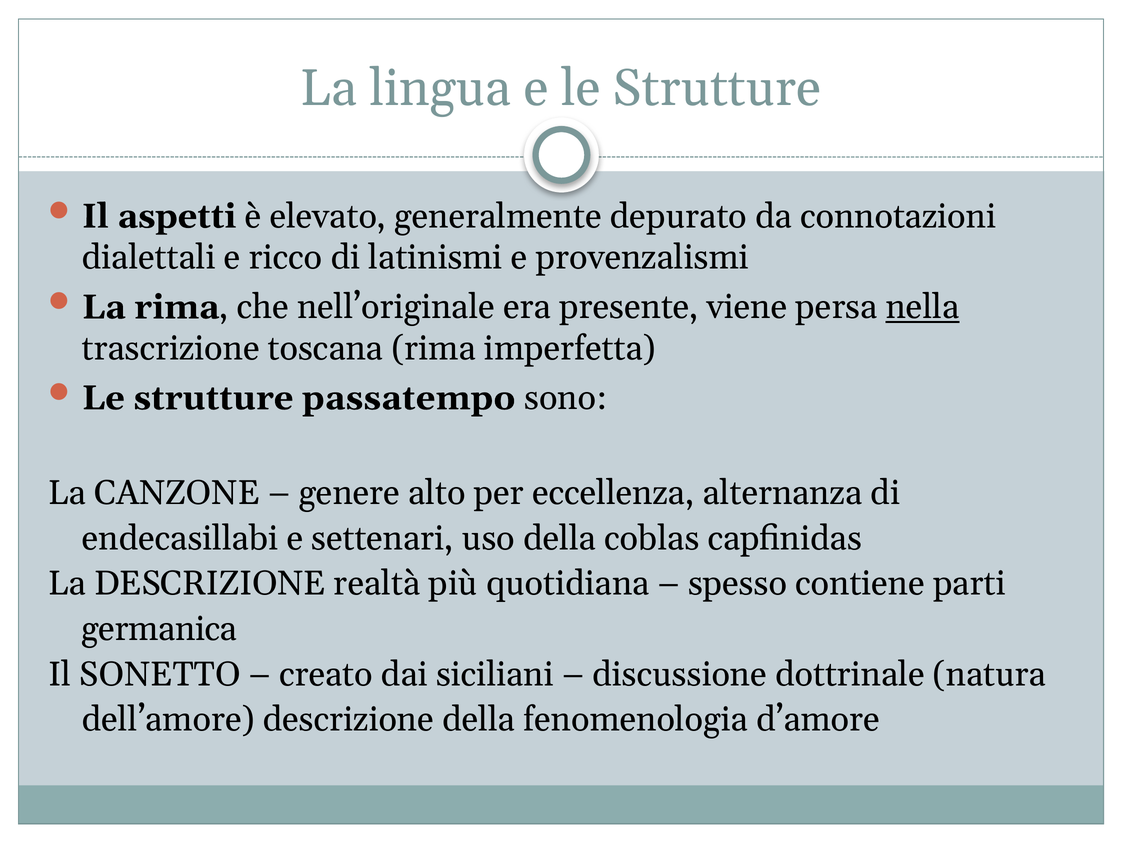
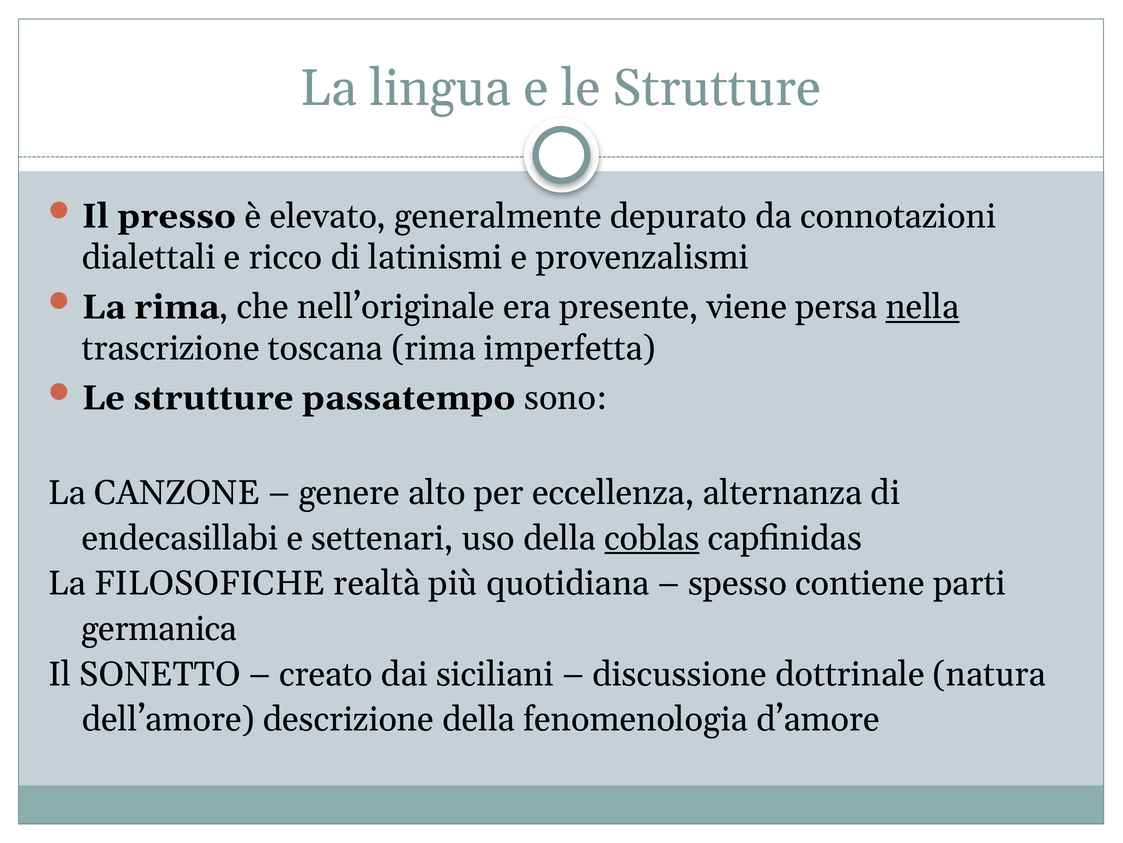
aspetti: aspetti -> presso
coblas underline: none -> present
La DESCRIZIONE: DESCRIZIONE -> FILOSOFICHE
